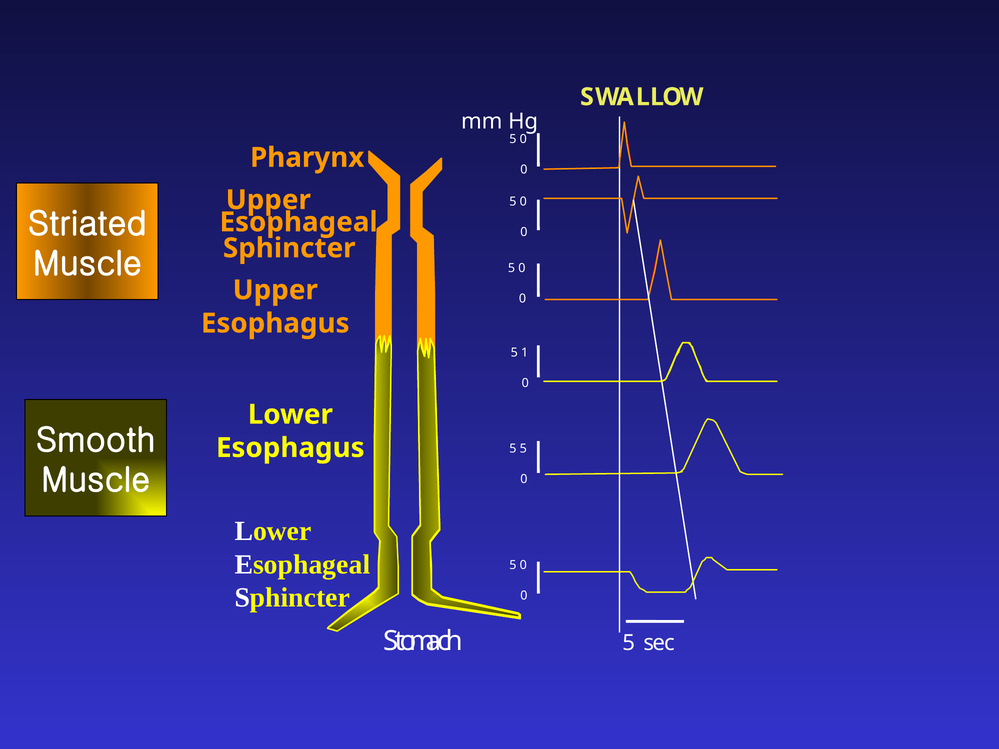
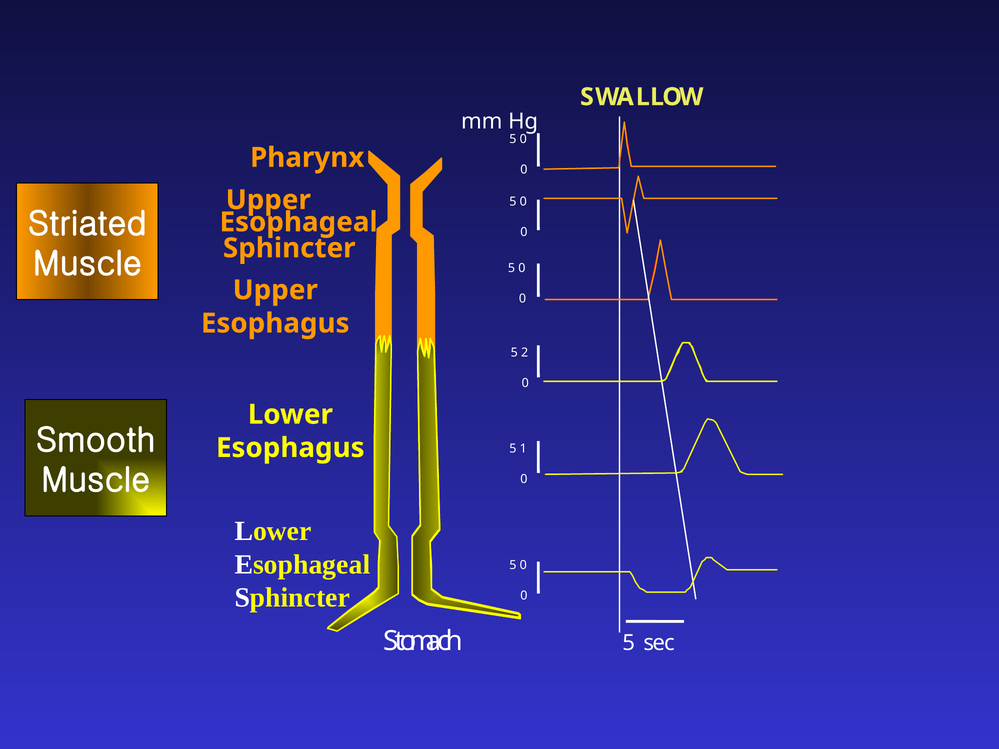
1: 1 -> 2
5 5: 5 -> 1
